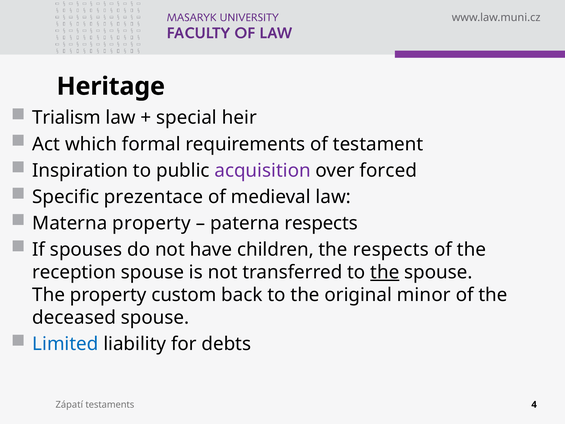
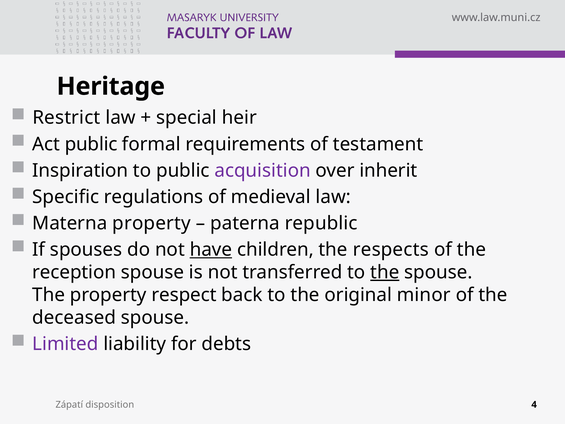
Trialism: Trialism -> Restrict
Act which: which -> public
forced: forced -> inherit
prezentace: prezentace -> regulations
paterna respects: respects -> republic
have underline: none -> present
custom: custom -> respect
Limited colour: blue -> purple
testaments: testaments -> disposition
